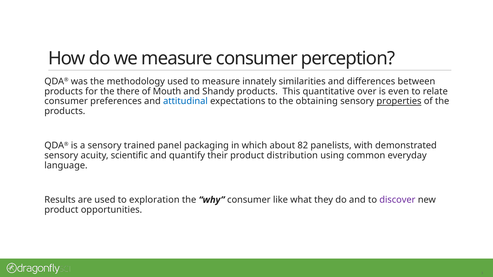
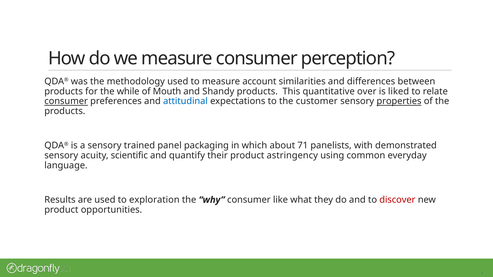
innately: innately -> account
there: there -> while
even: even -> liked
consumer at (66, 101) underline: none -> present
obtaining: obtaining -> customer
82: 82 -> 71
distribution: distribution -> astringency
discover colour: purple -> red
